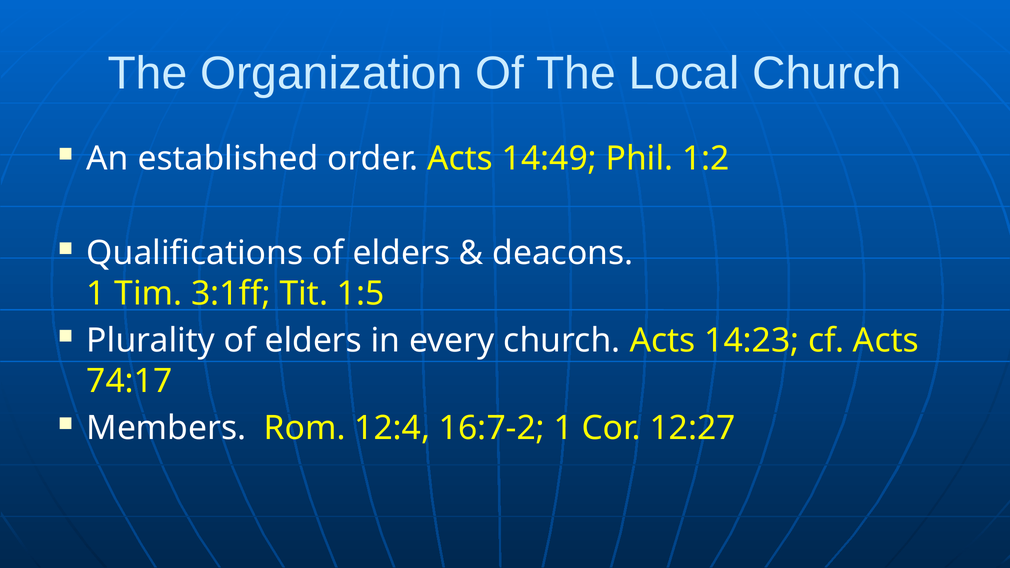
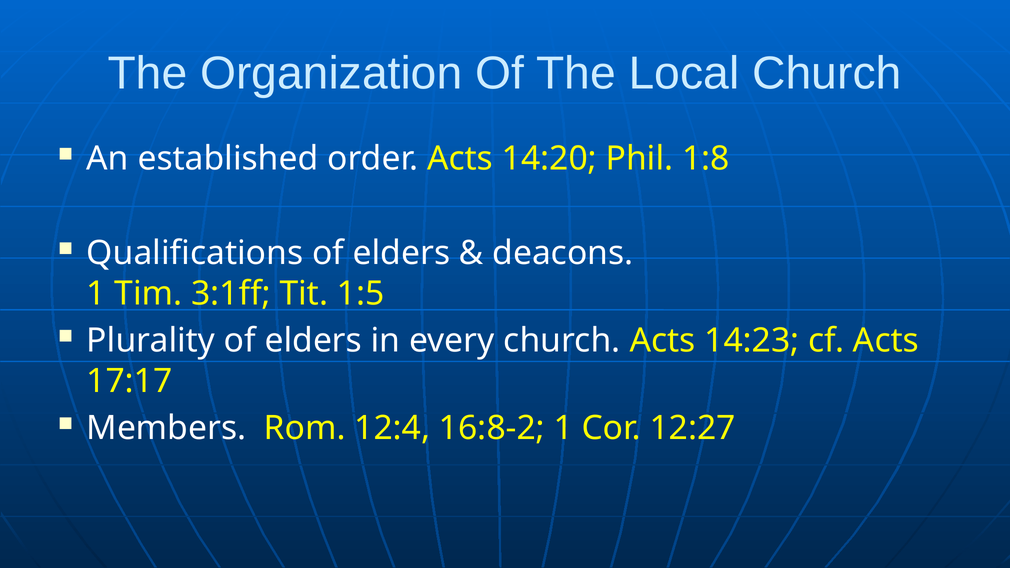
14:49: 14:49 -> 14:20
1:2: 1:2 -> 1:8
74:17: 74:17 -> 17:17
16:7-2: 16:7-2 -> 16:8-2
